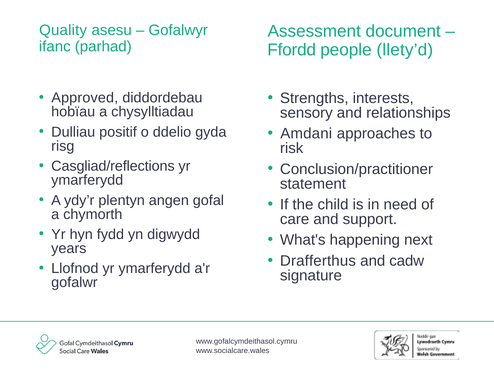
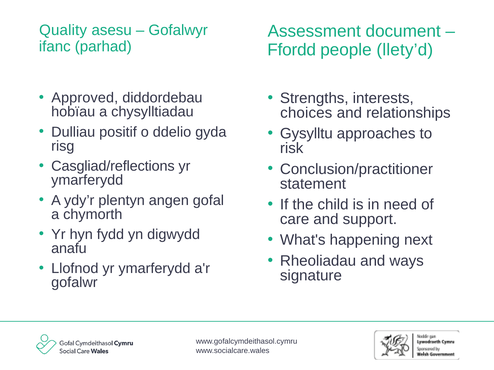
sensory: sensory -> choices
Amdani: Amdani -> Gysylltu
years: years -> anafu
Drafferthus: Drafferthus -> Rheoliadau
cadw: cadw -> ways
